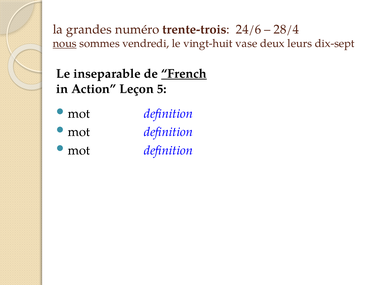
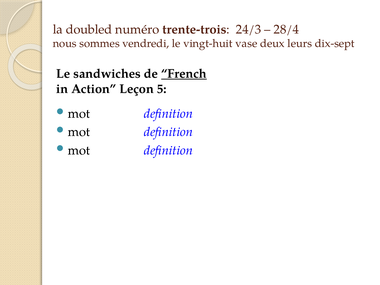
grandes: grandes -> doubled
24/6: 24/6 -> 24/3
nous underline: present -> none
inseparable: inseparable -> sandwiches
